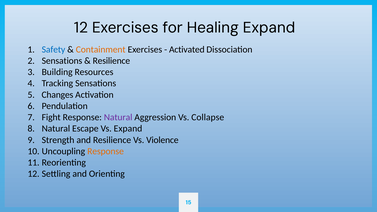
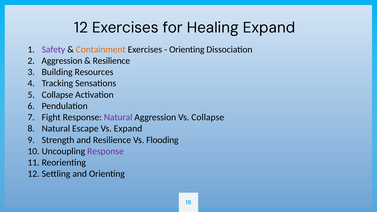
Safety colour: blue -> purple
Activated at (187, 49): Activated -> Orienting
Sensations at (62, 61): Sensations -> Aggression
Changes at (57, 95): Changes -> Collapse
Violence: Violence -> Flooding
Response at (106, 151) colour: orange -> purple
